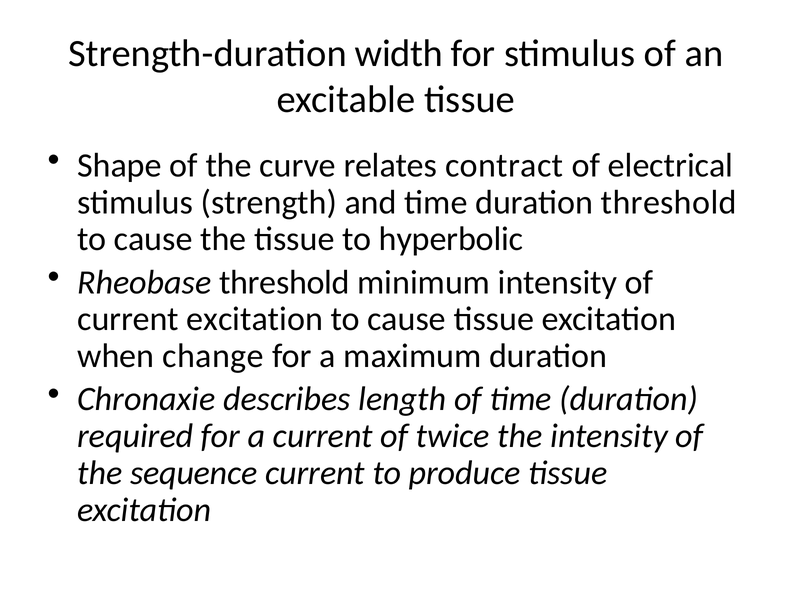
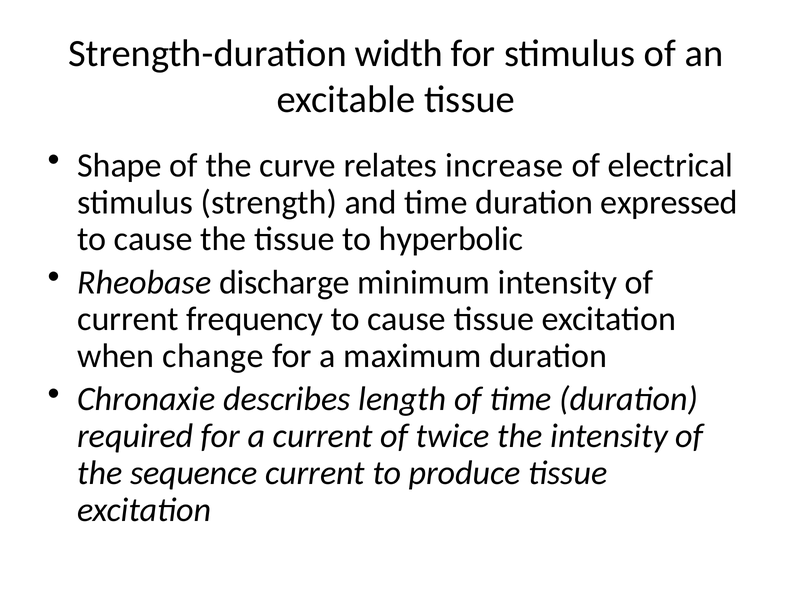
contract: contract -> increase
duration threshold: threshold -> expressed
Rheobase threshold: threshold -> discharge
current excitation: excitation -> frequency
